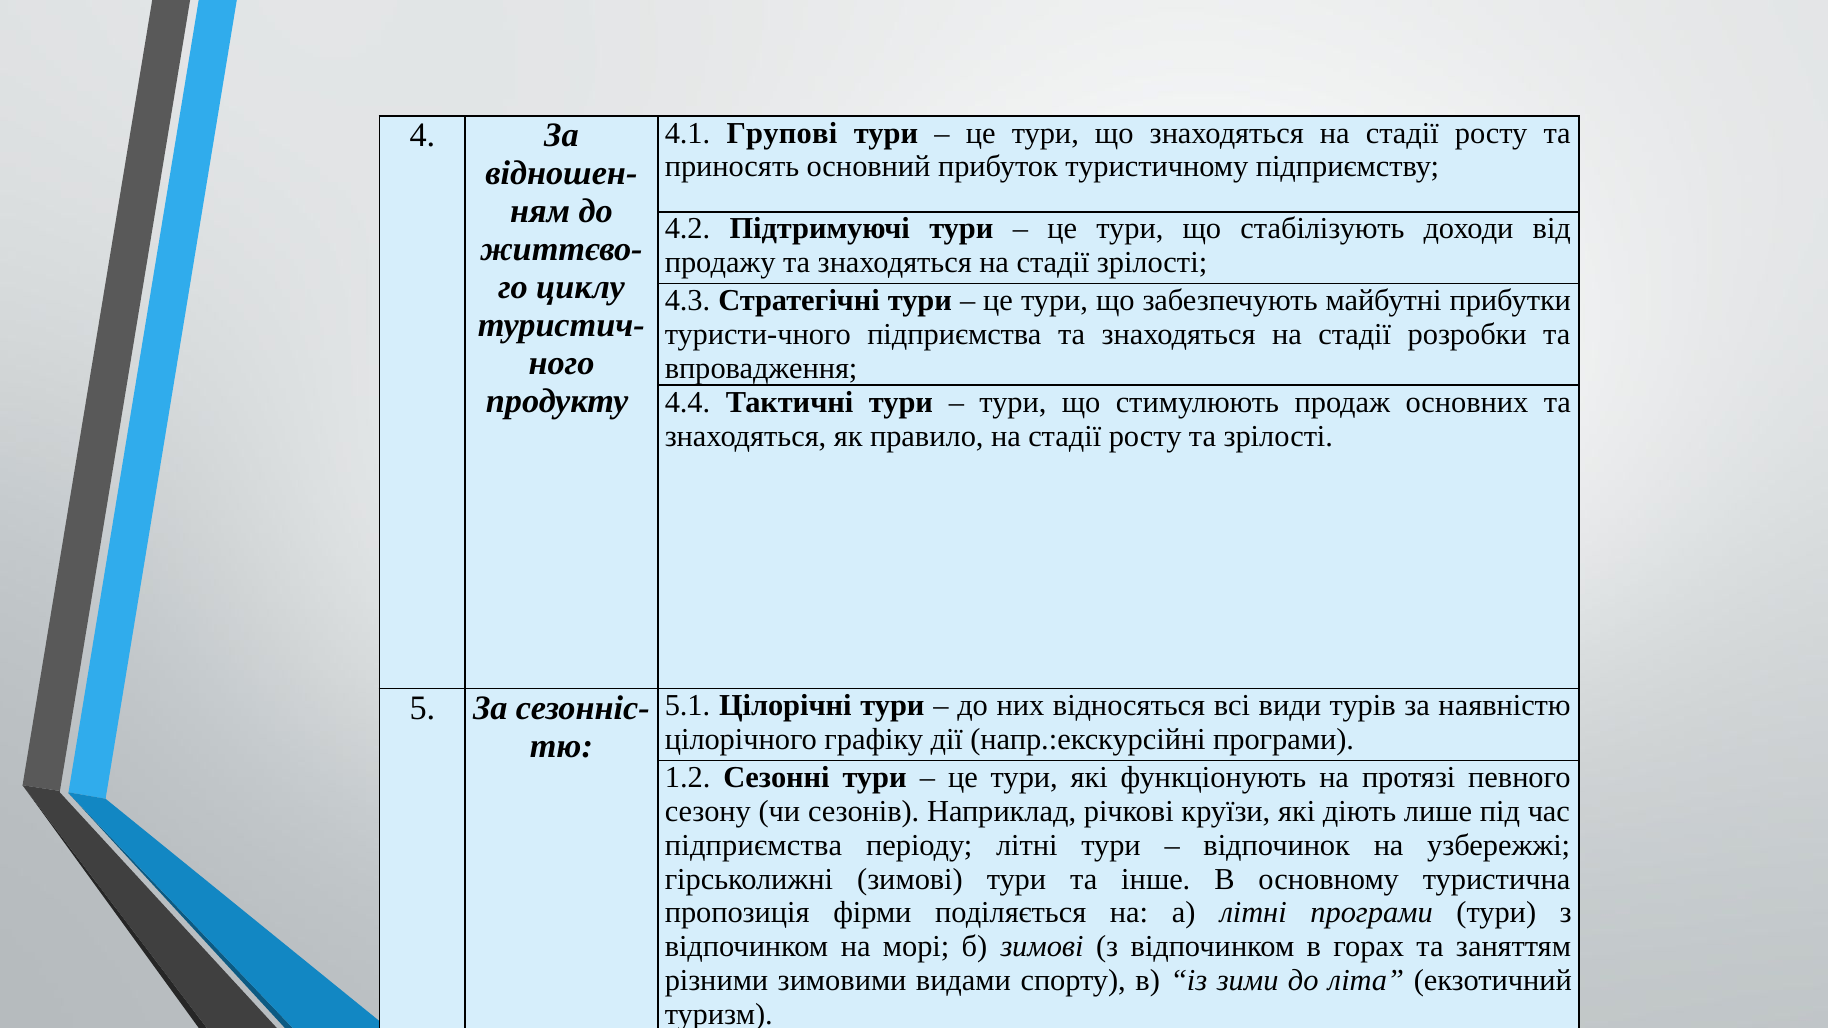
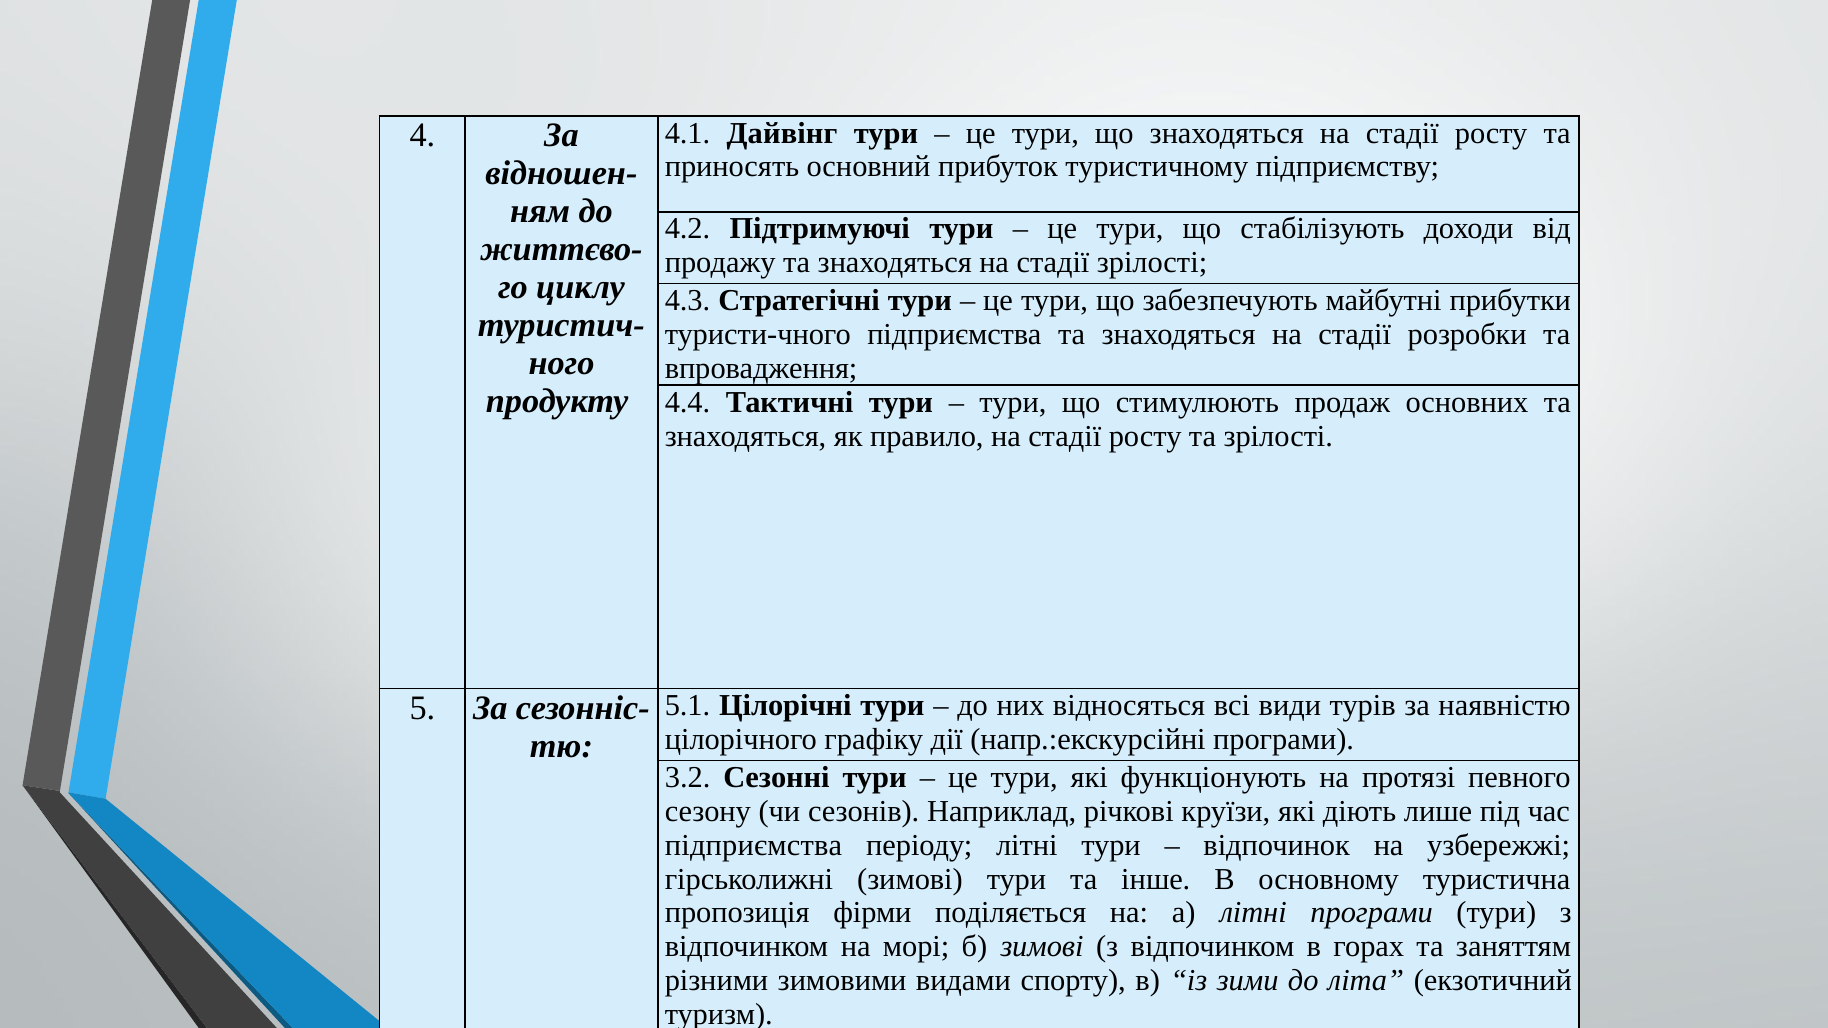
Групові: Групові -> Дайвінг
1.2: 1.2 -> 3.2
